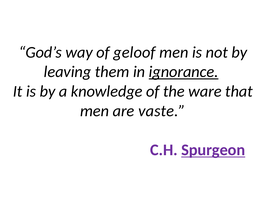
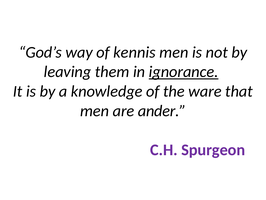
geloof: geloof -> kennis
vaste: vaste -> ander
Spurgeon underline: present -> none
